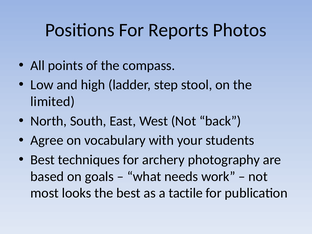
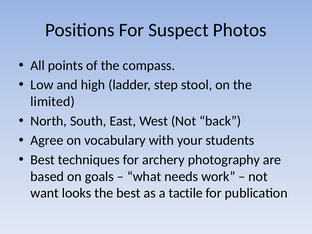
Reports: Reports -> Suspect
most: most -> want
